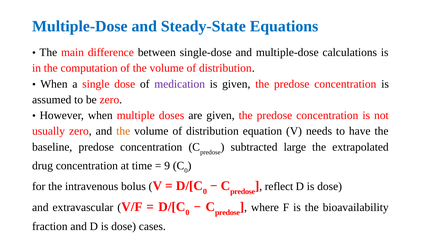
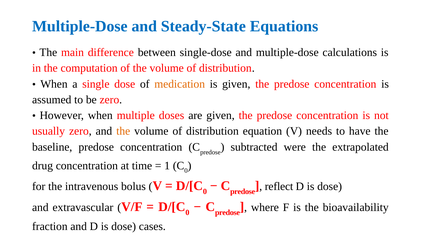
medication colour: purple -> orange
large: large -> were
9: 9 -> 1
